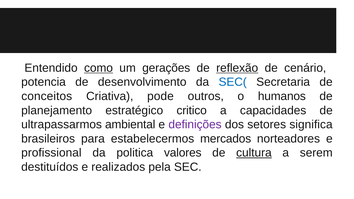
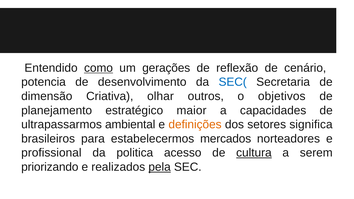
reflexão underline: present -> none
conceitos: conceitos -> dimensão
pode: pode -> olhar
humanos: humanos -> objetivos
critico: critico -> maior
definições colour: purple -> orange
valores: valores -> acesso
destituídos: destituídos -> priorizando
pela underline: none -> present
